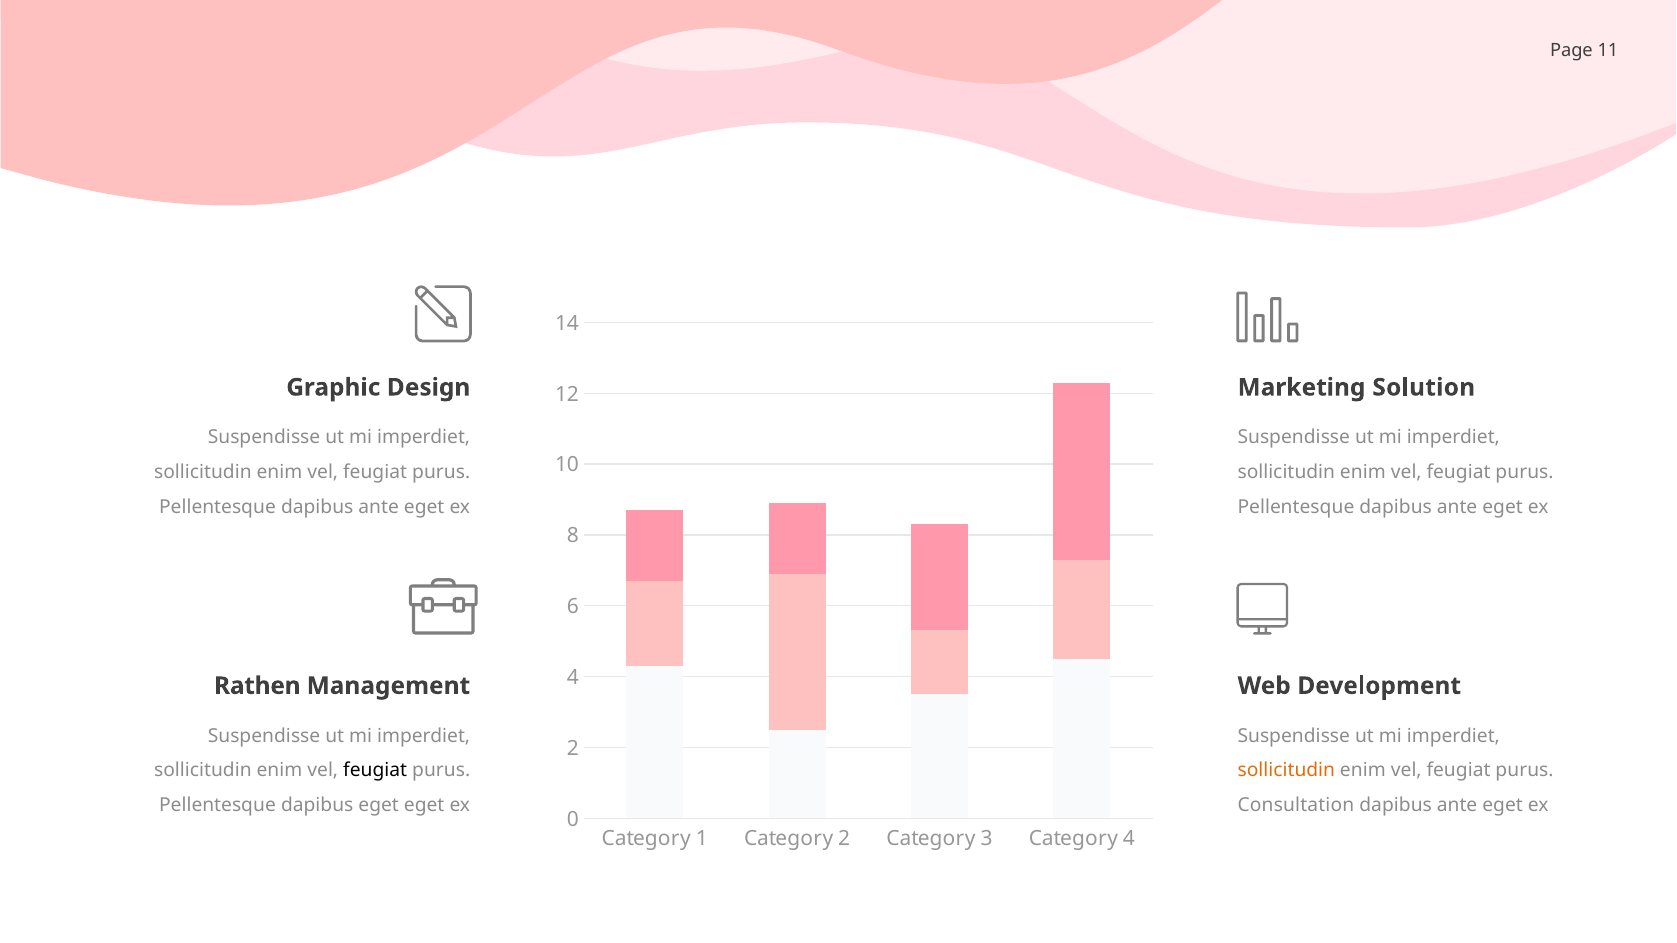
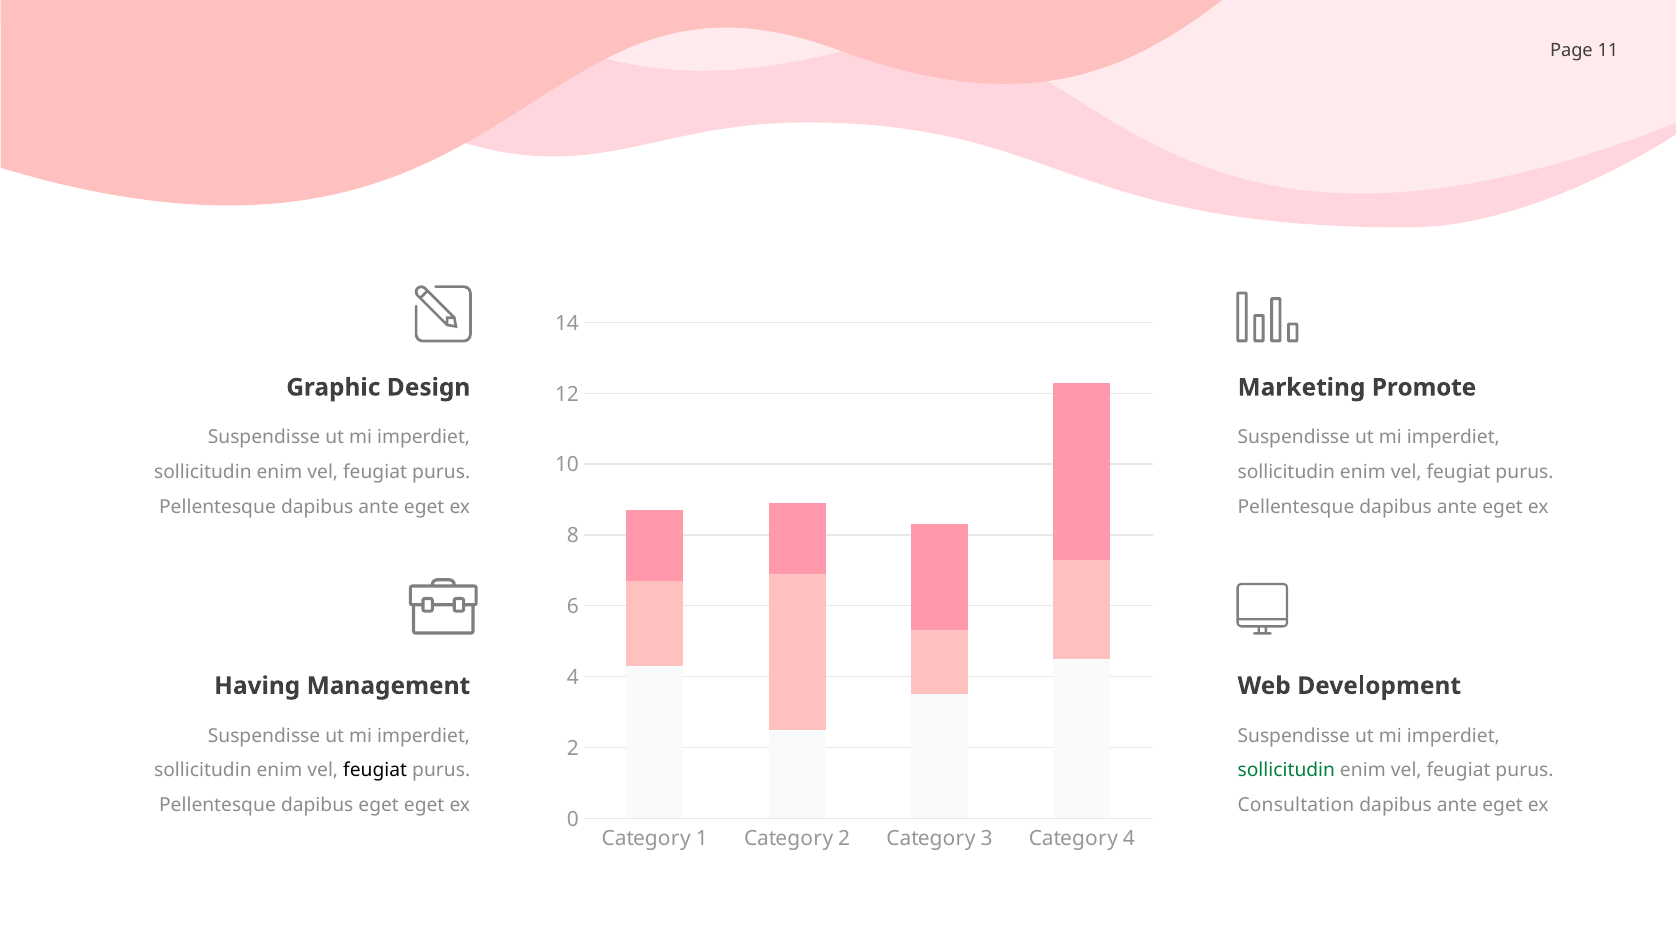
Solution: Solution -> Promote
Rathen: Rathen -> Having
sollicitudin at (1286, 771) colour: orange -> green
